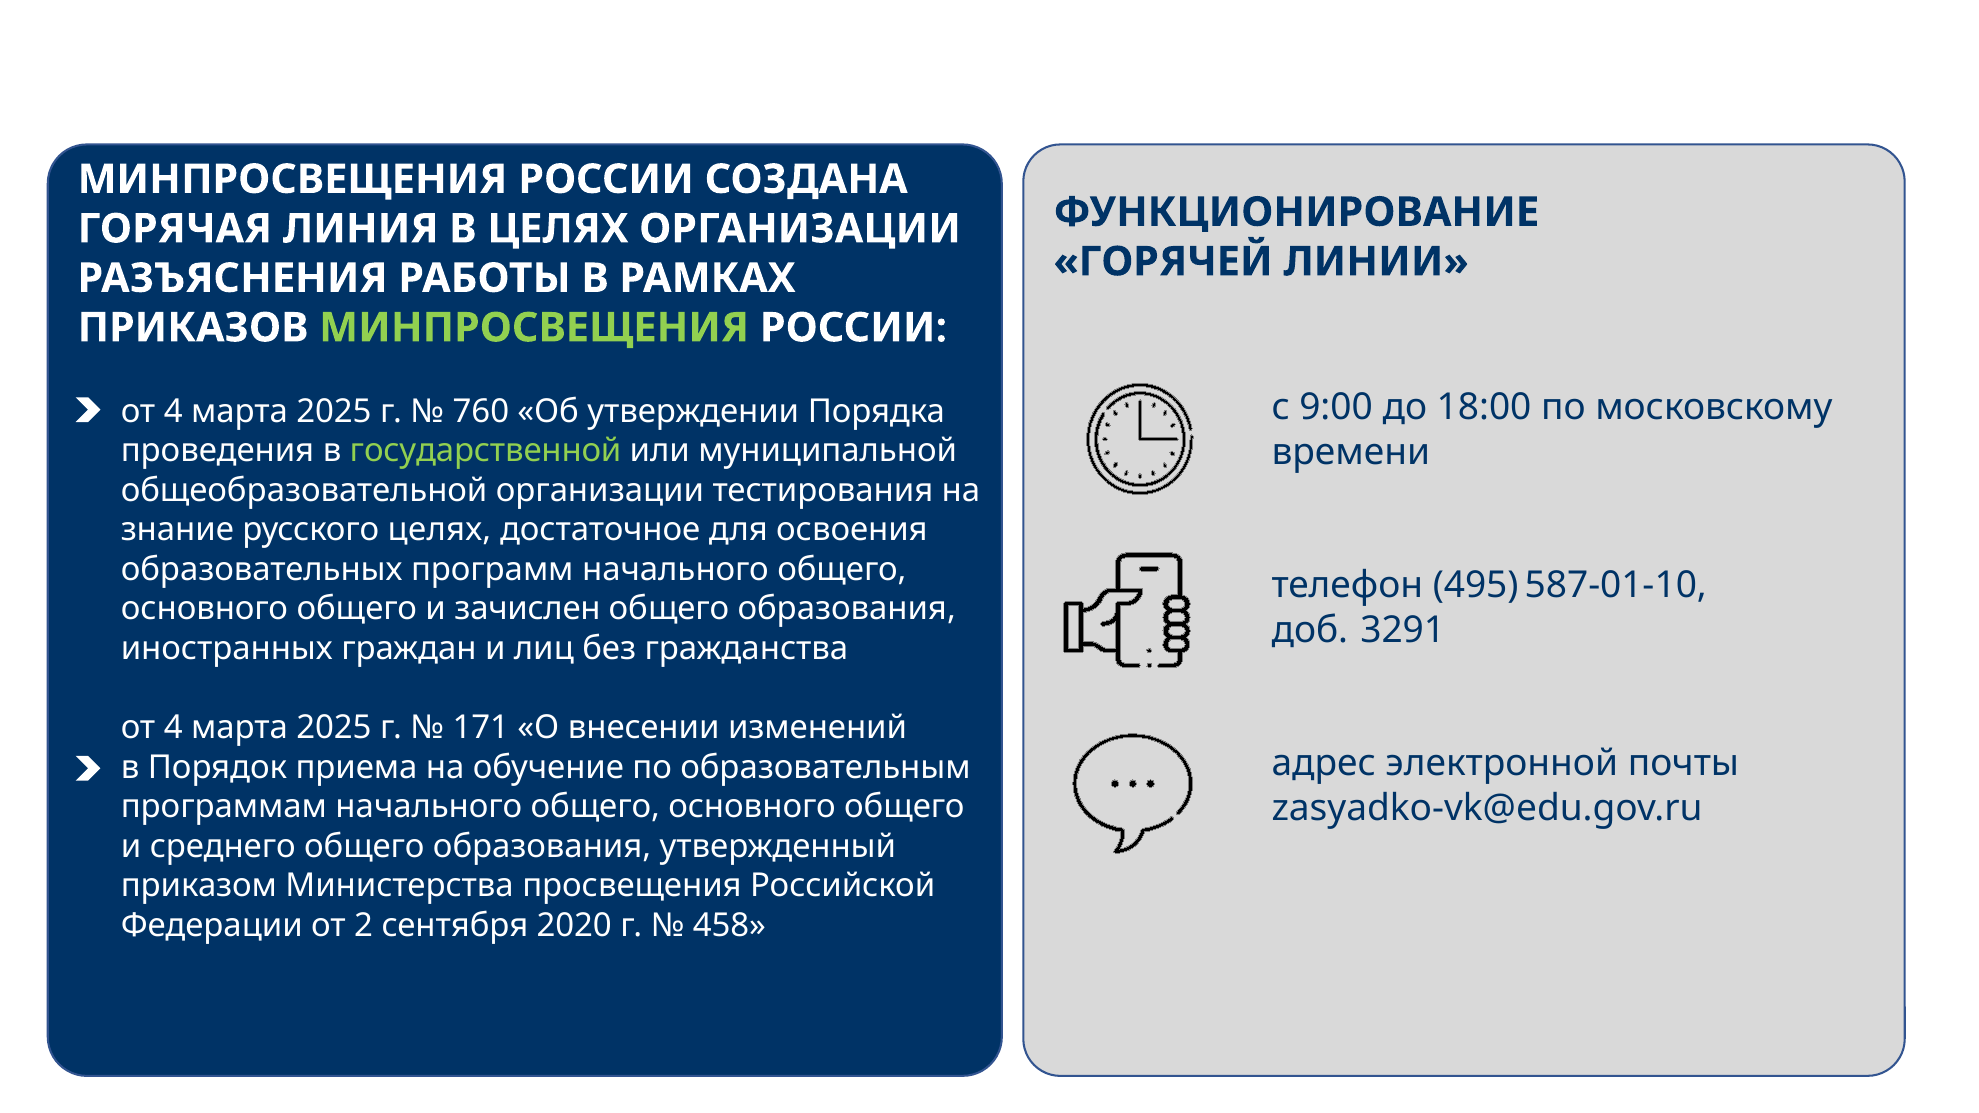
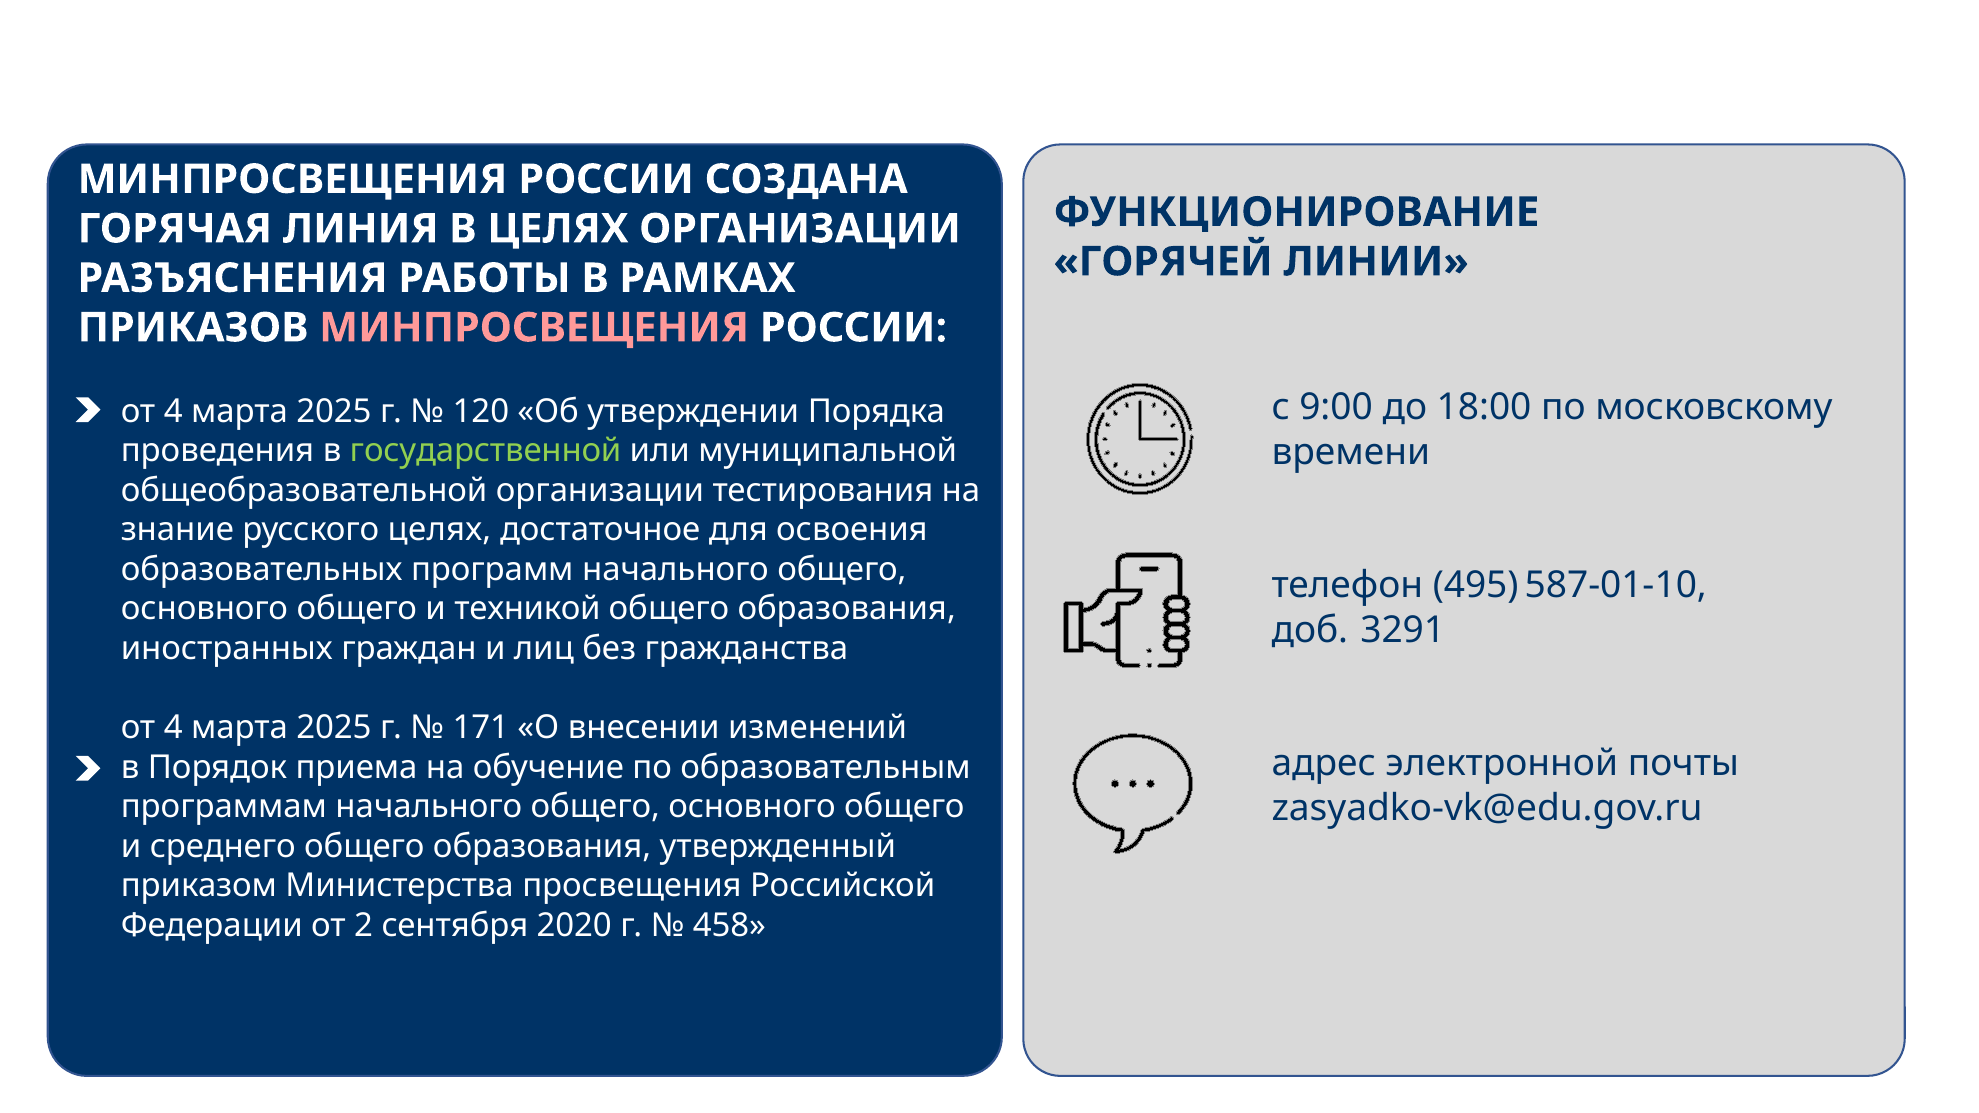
МИНПРОСВЕЩЕНИЯ at (534, 328) colour: light green -> pink
760: 760 -> 120
зачислен: зачислен -> техникой
